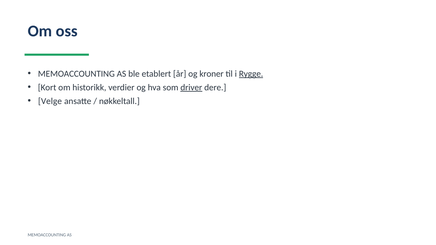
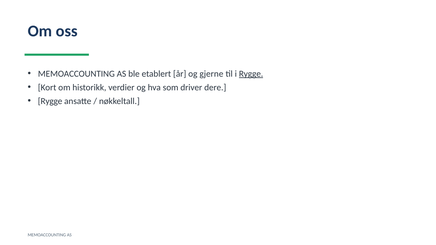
kroner: kroner -> gjerne
driver underline: present -> none
Velge at (50, 101): Velge -> Rygge
